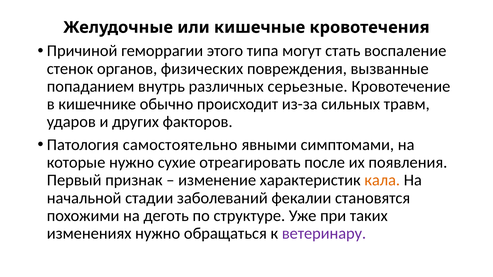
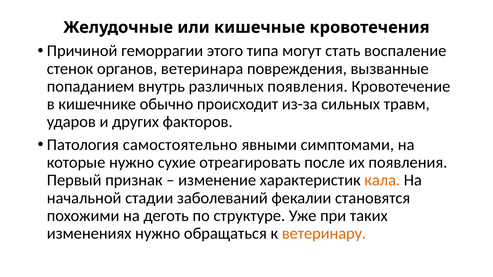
физических: физических -> ветеринара
различных серьезные: серьезные -> появления
ветеринару colour: purple -> orange
